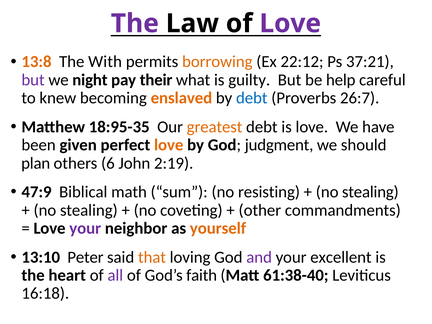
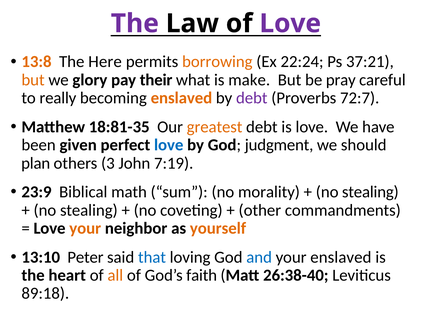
With: With -> Here
22:12: 22:12 -> 22:24
but at (33, 80) colour: purple -> orange
night: night -> glory
guilty: guilty -> make
help: help -> pray
knew: knew -> really
debt at (252, 98) colour: blue -> purple
26:7: 26:7 -> 72:7
18:95-35: 18:95-35 -> 18:81-35
love at (169, 145) colour: orange -> blue
6: 6 -> 3
2:19: 2:19 -> 7:19
47:9: 47:9 -> 23:9
resisting: resisting -> morality
your at (85, 228) colour: purple -> orange
that colour: orange -> blue
and colour: purple -> blue
your excellent: excellent -> enslaved
all colour: purple -> orange
61:38-40: 61:38-40 -> 26:38-40
16:18: 16:18 -> 89:18
